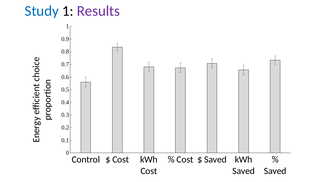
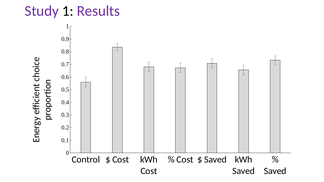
Study colour: blue -> purple
